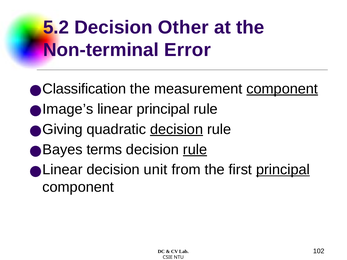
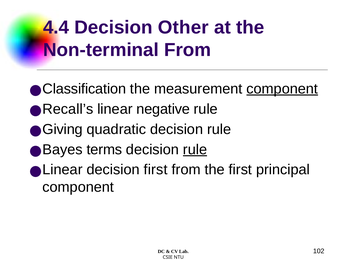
5.2: 5.2 -> 4.4
Non-terminal Error: Error -> From
Image’s: Image’s -> Recall’s
linear principal: principal -> negative
decision at (177, 129) underline: present -> none
decision unit: unit -> first
principal at (283, 170) underline: present -> none
